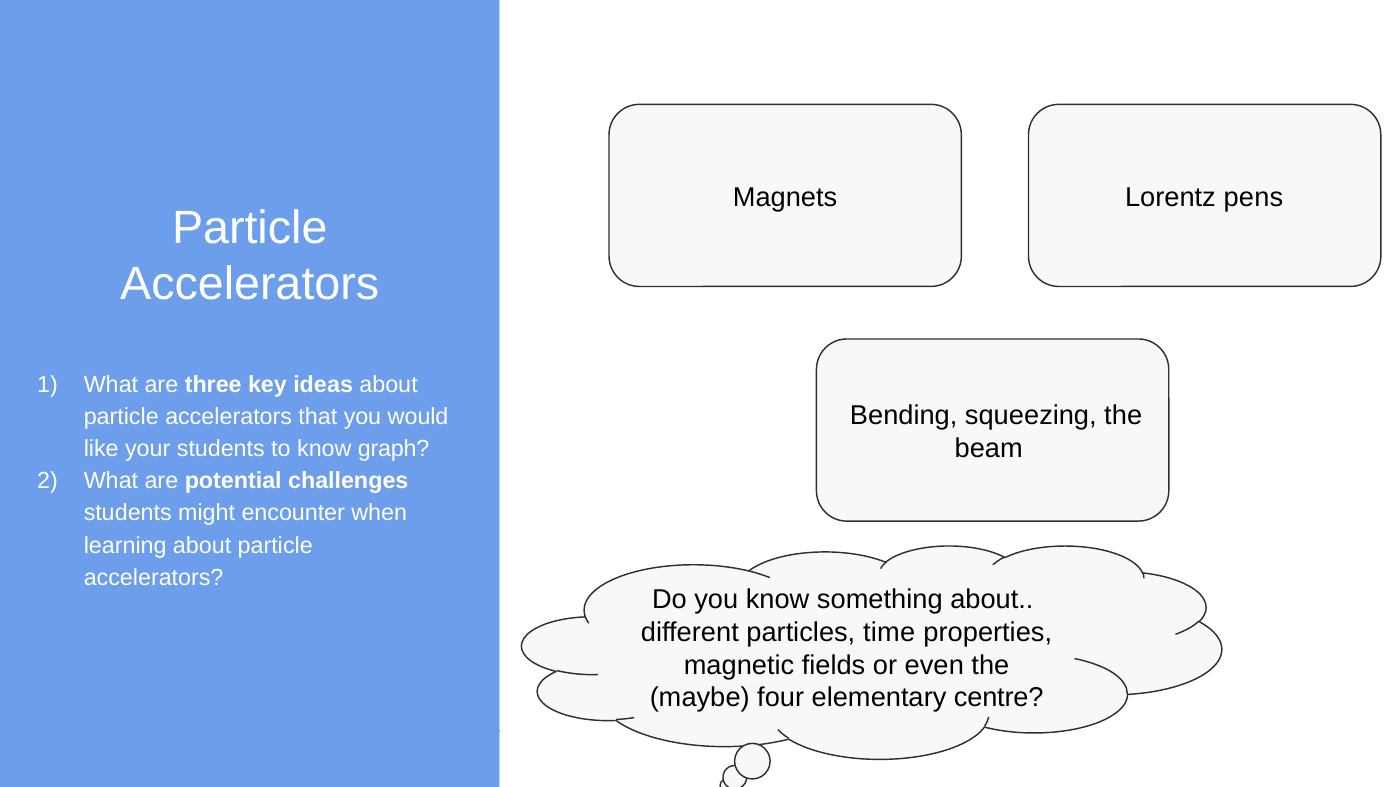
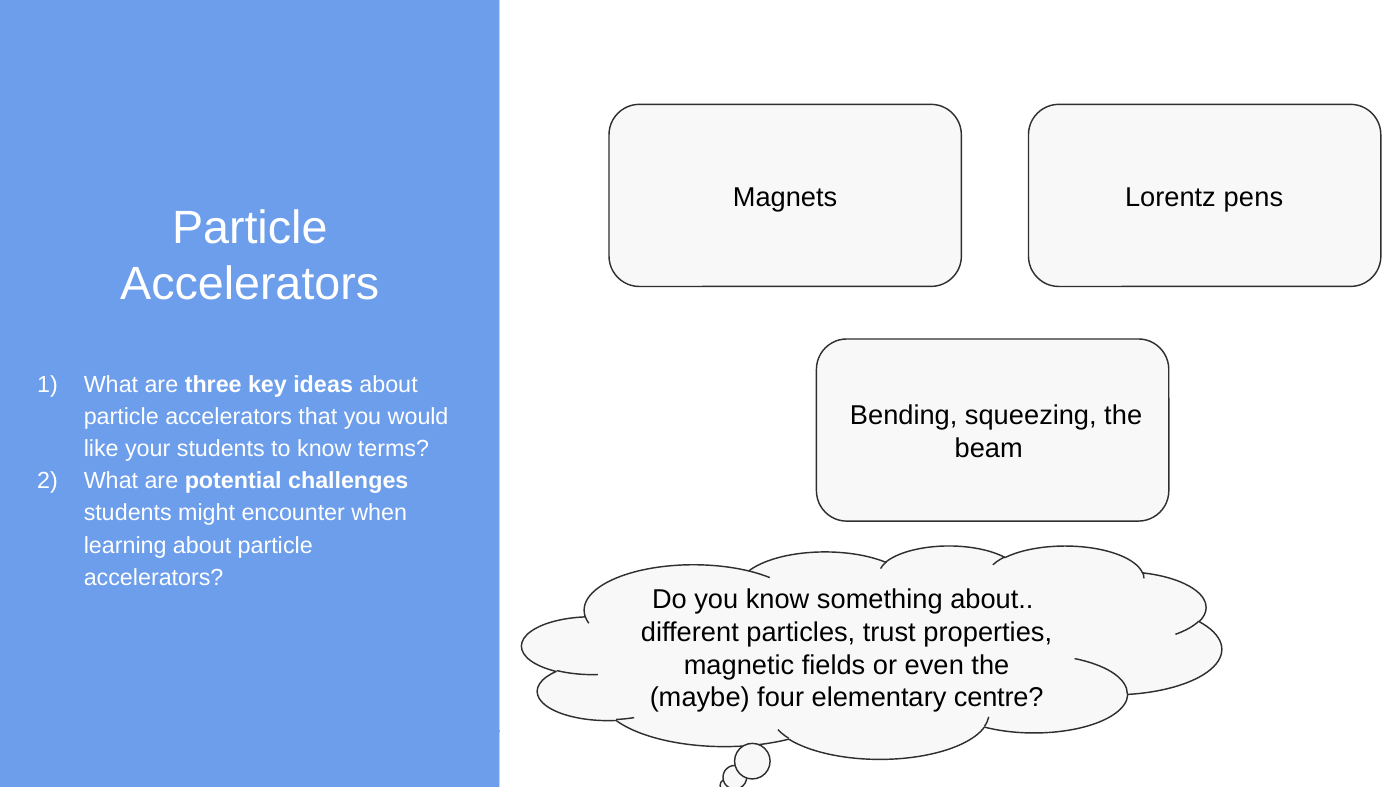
graph: graph -> terms
time: time -> trust
